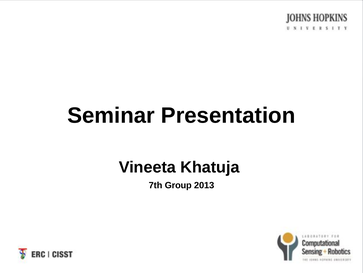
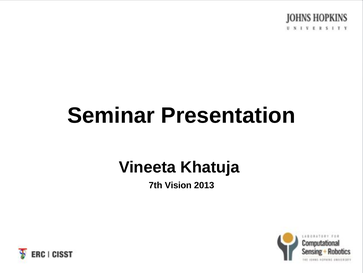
Group: Group -> Vision
